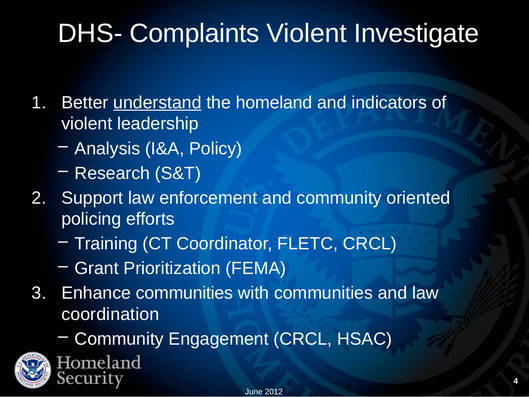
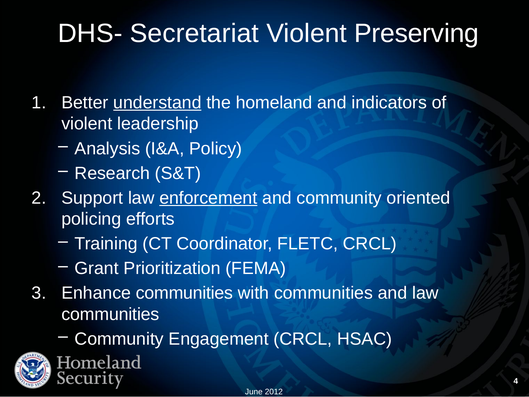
Complaints: Complaints -> Secretariat
Investigate: Investigate -> Preserving
enforcement underline: none -> present
coordination at (110, 314): coordination -> communities
